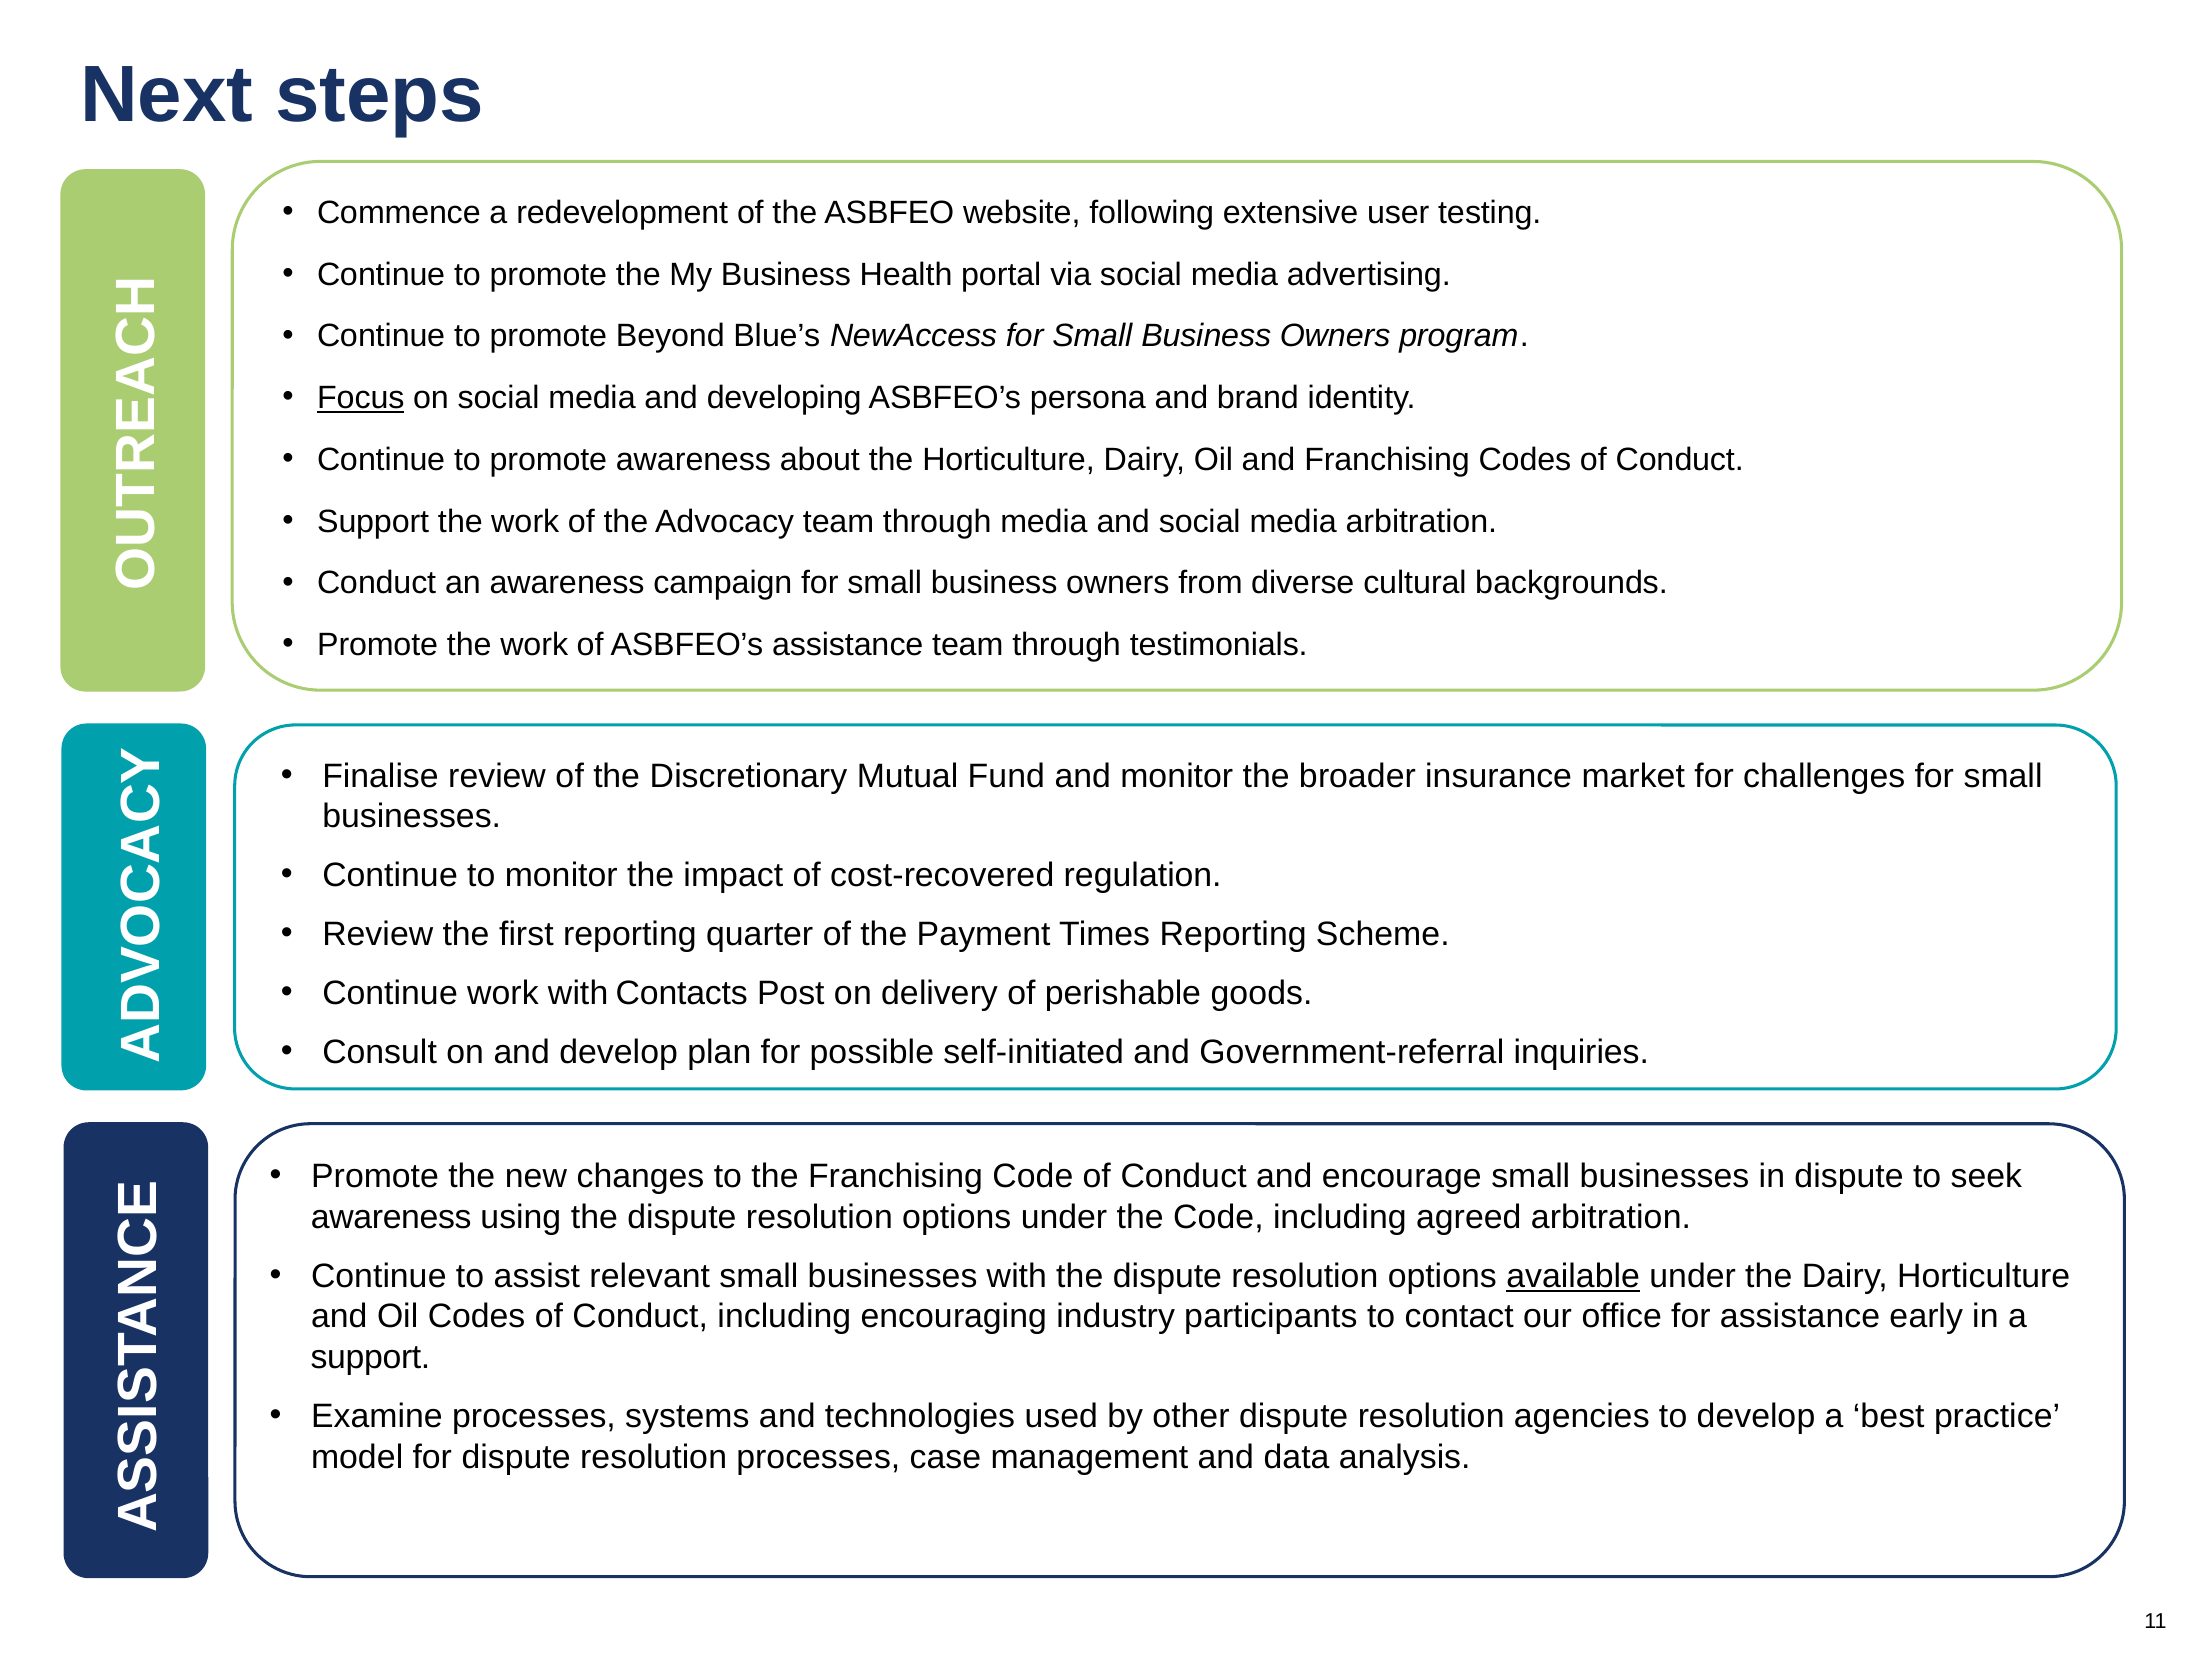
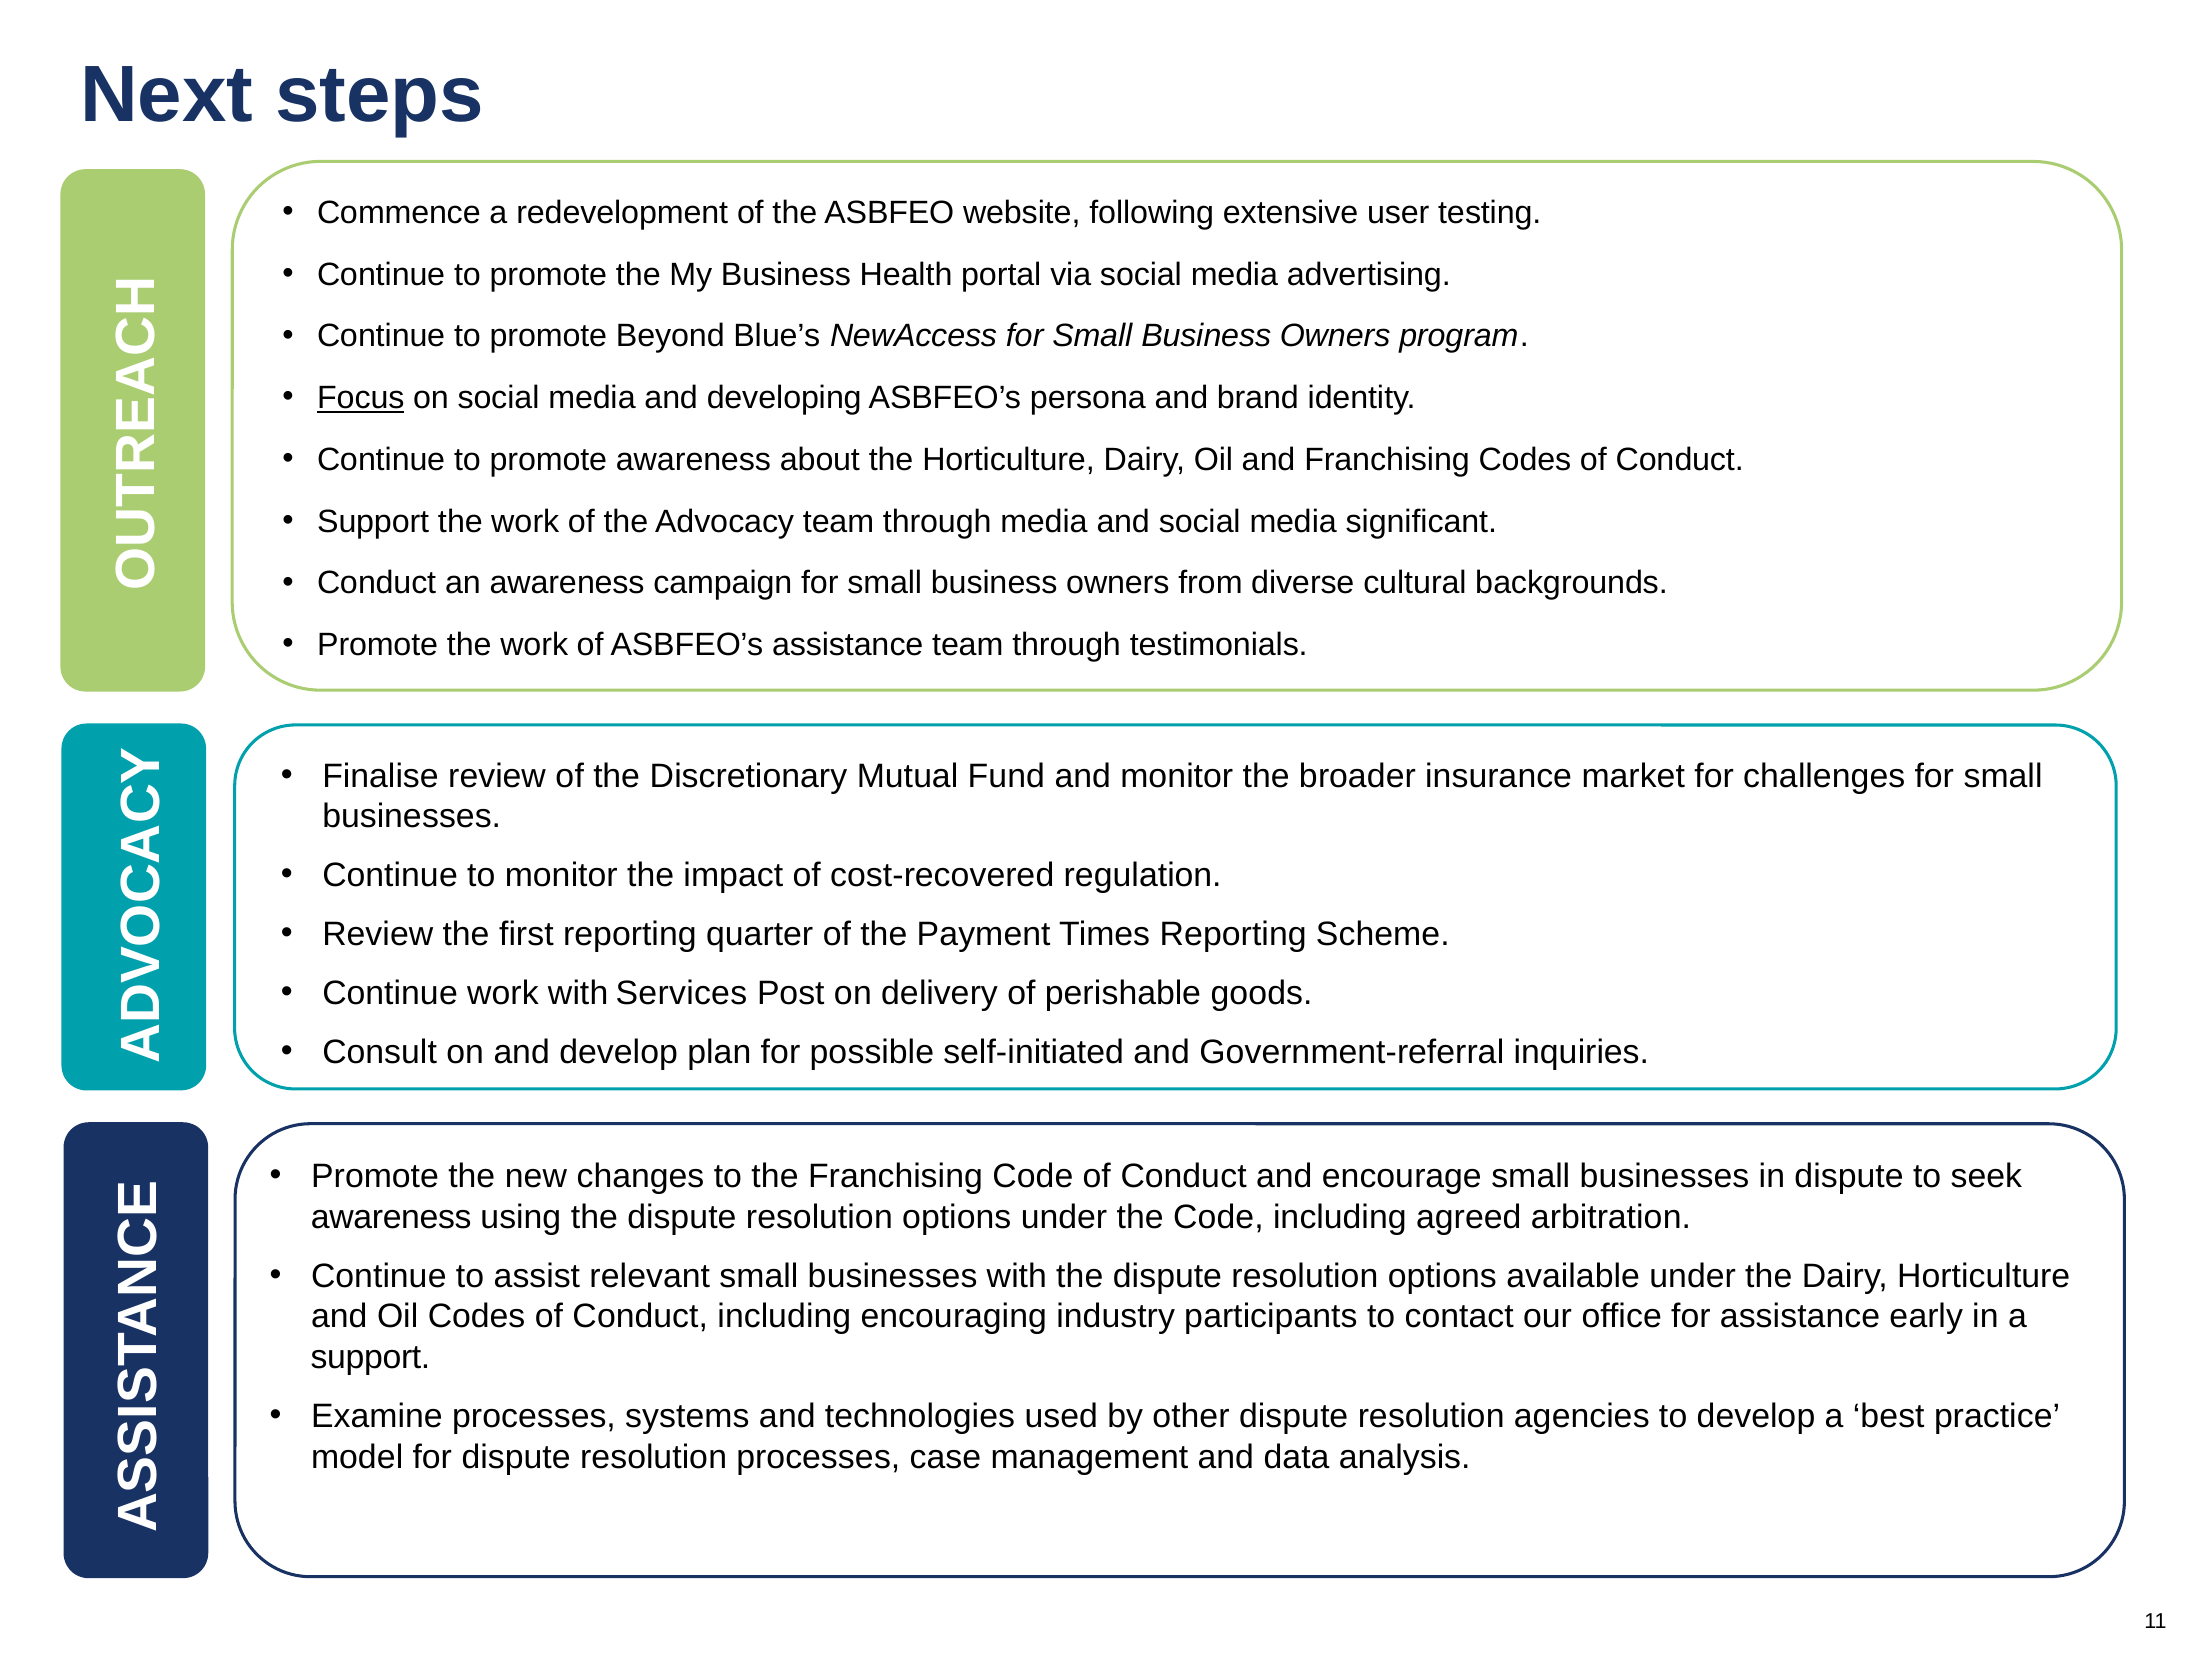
media arbitration: arbitration -> significant
Contacts: Contacts -> Services
available underline: present -> none
